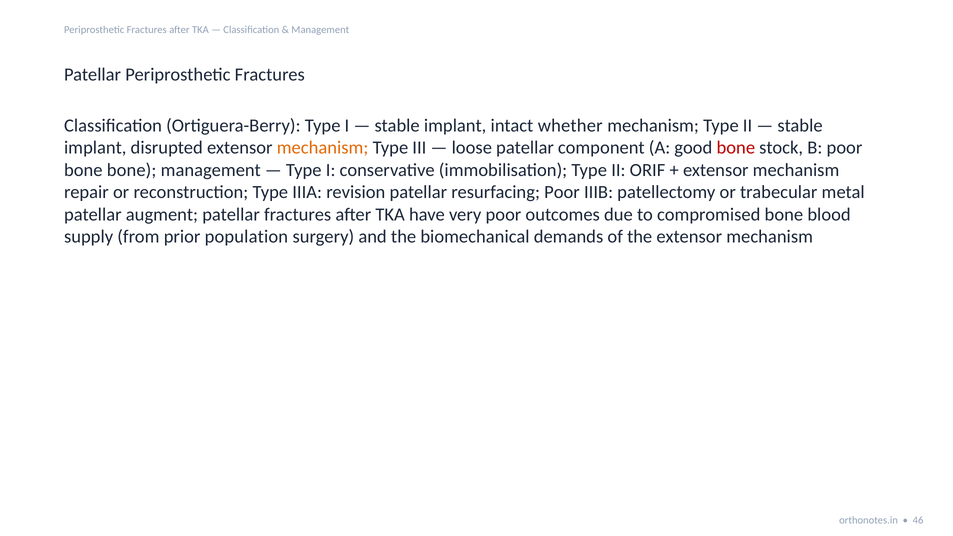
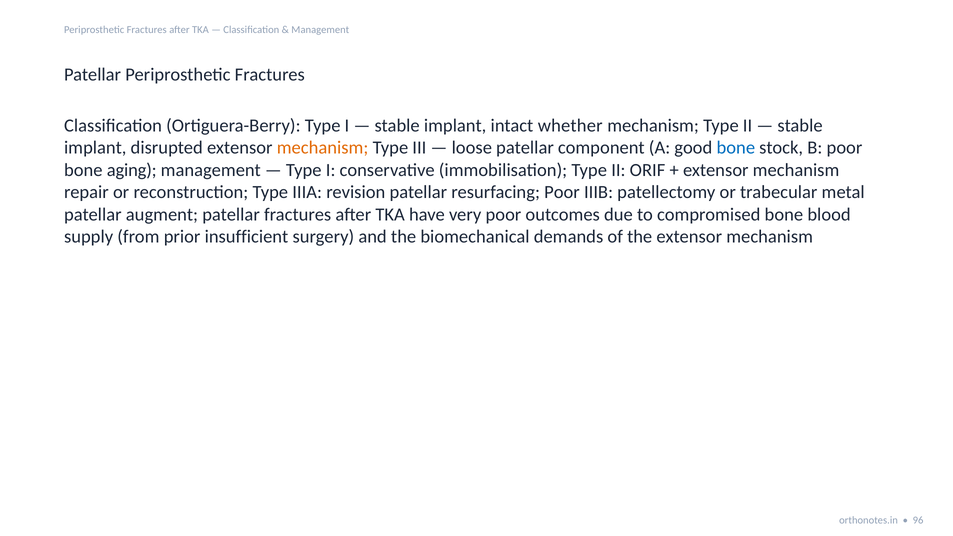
bone at (736, 148) colour: red -> blue
bone bone: bone -> aging
population: population -> insufficient
46: 46 -> 96
